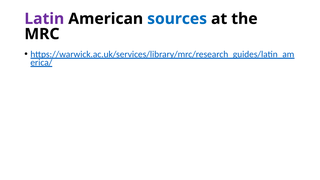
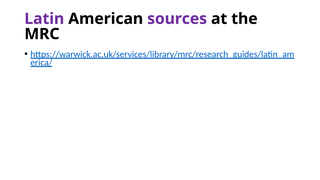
sources colour: blue -> purple
